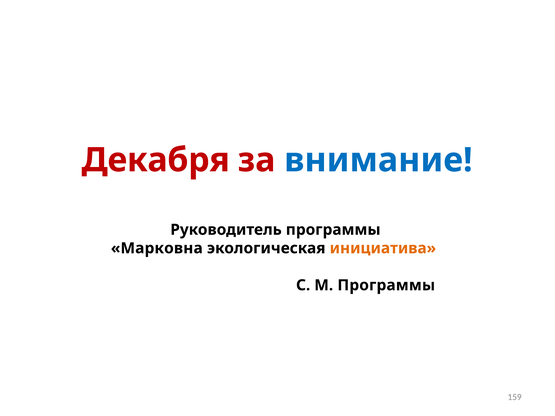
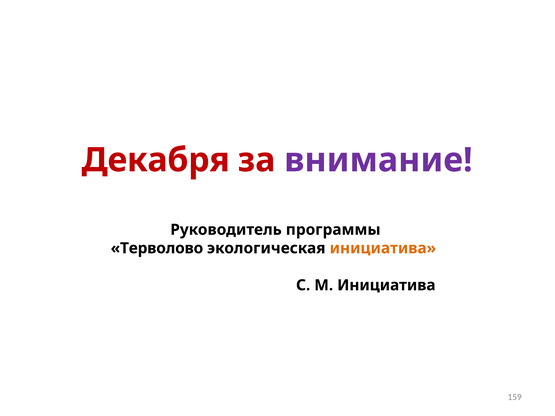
внимание colour: blue -> purple
Марковна: Марковна -> Терволово
М Программы: Программы -> Инициатива
